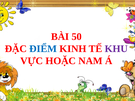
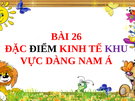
50: 50 -> 26
ĐIỂM colour: blue -> black
HOẶC: HOẶC -> DÀNG
